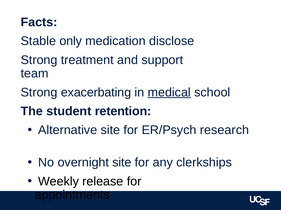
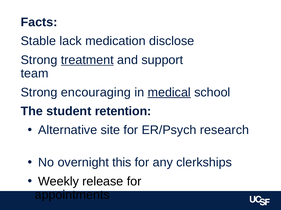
only: only -> lack
treatment underline: none -> present
exacerbating: exacerbating -> encouraging
overnight site: site -> this
